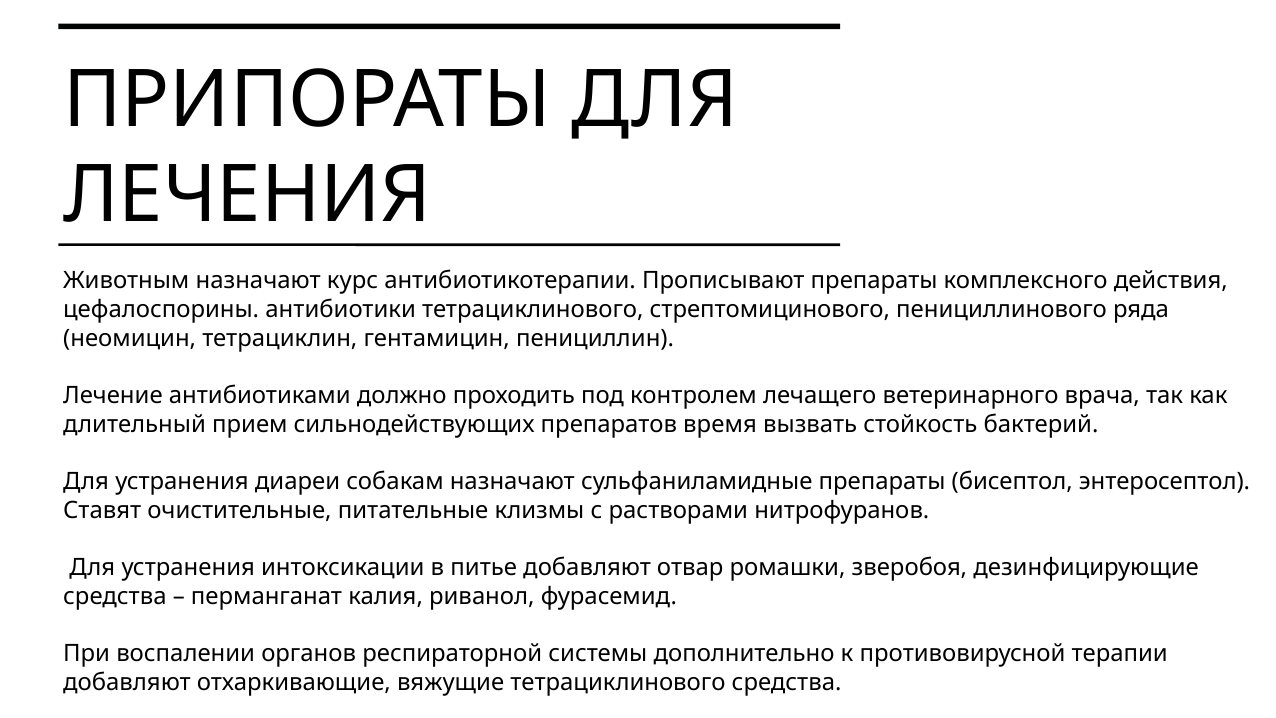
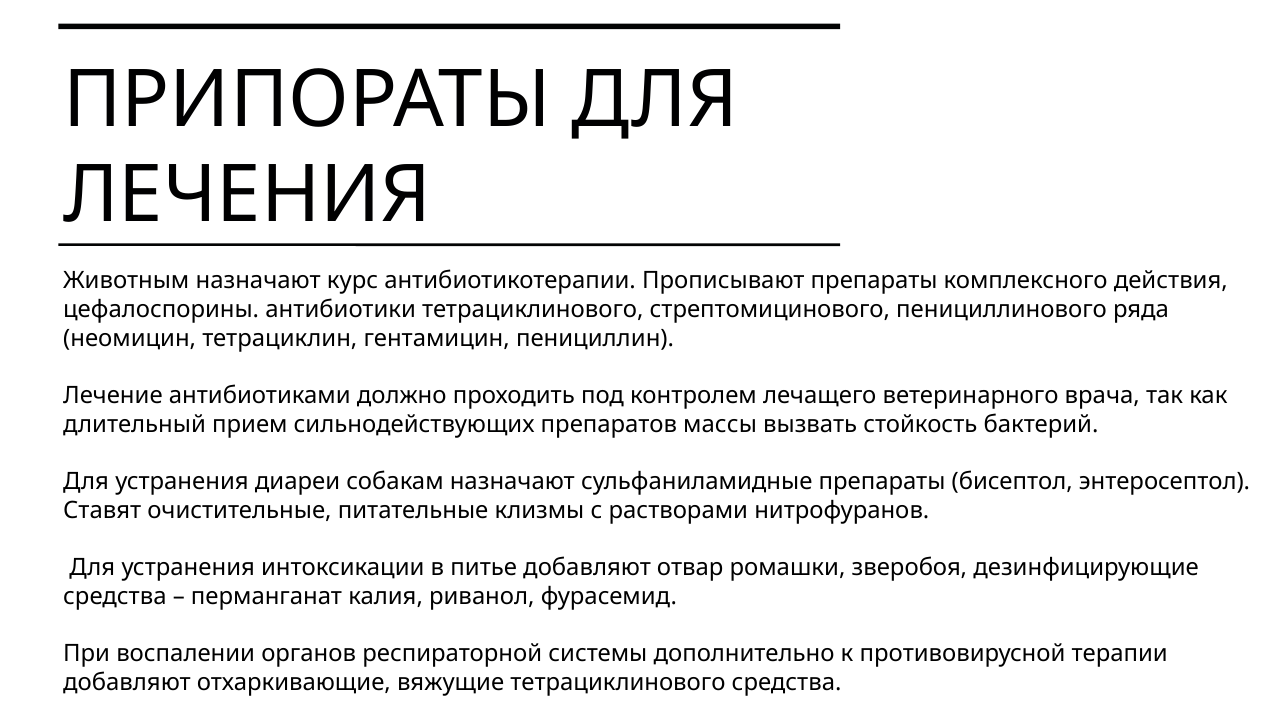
время: время -> массы
